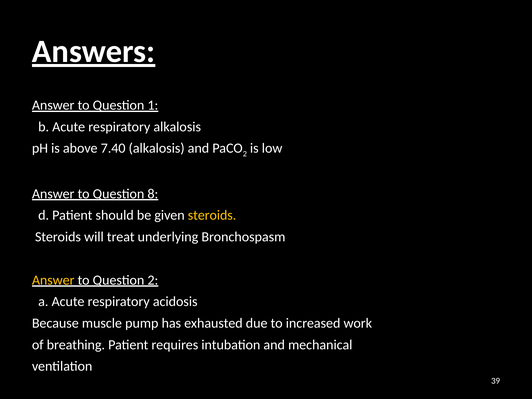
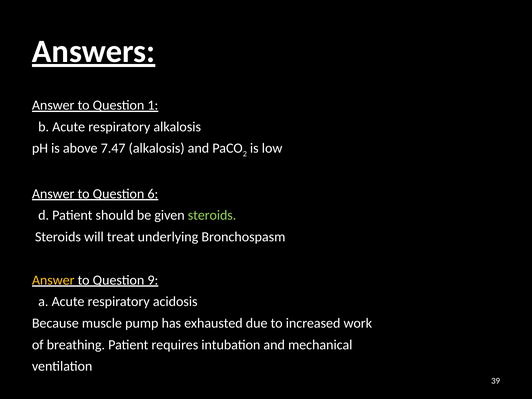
7.40: 7.40 -> 7.47
8: 8 -> 6
steroids at (212, 215) colour: yellow -> light green
Question 2: 2 -> 9
